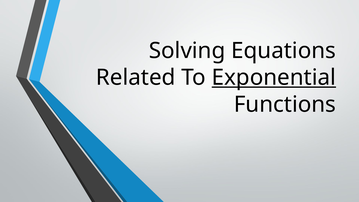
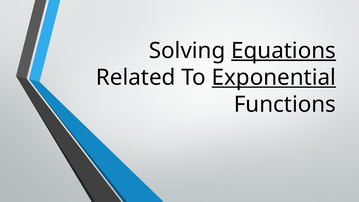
Equations underline: none -> present
